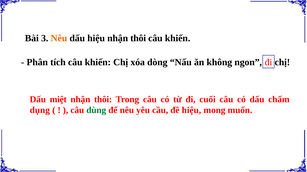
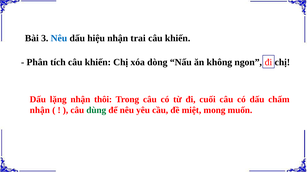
Nêu at (59, 38) colour: orange -> blue
hiệu nhận thôi: thôi -> trai
miệt: miệt -> lặng
dụng at (40, 110): dụng -> nhận
đề hiệu: hiệu -> miệt
